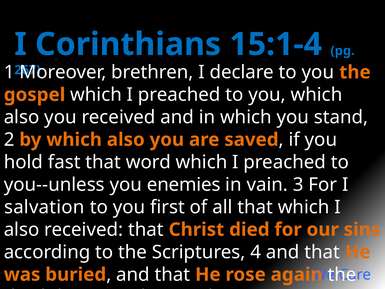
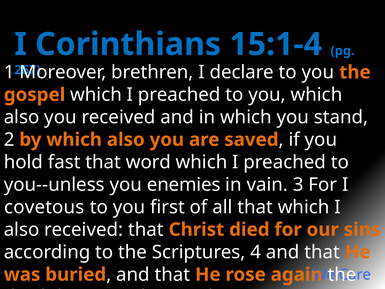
salvation: salvation -> covetous
